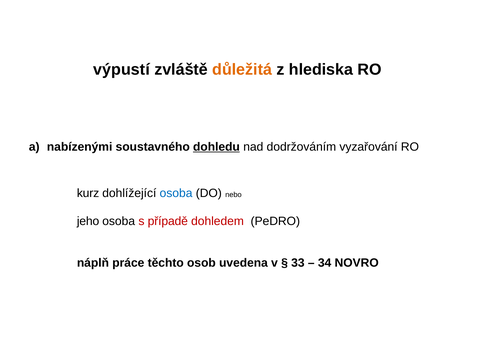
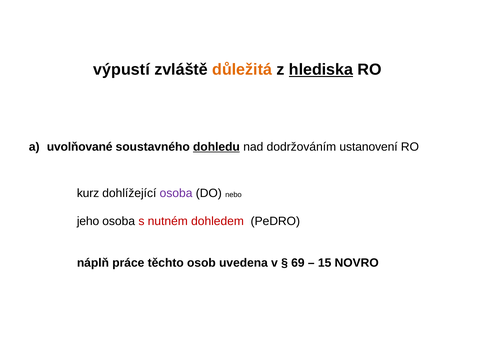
hlediska underline: none -> present
nabízenými: nabízenými -> uvolňované
vyzařování: vyzařování -> ustanovení
osoba at (176, 194) colour: blue -> purple
případě: případě -> nutném
33: 33 -> 69
34: 34 -> 15
